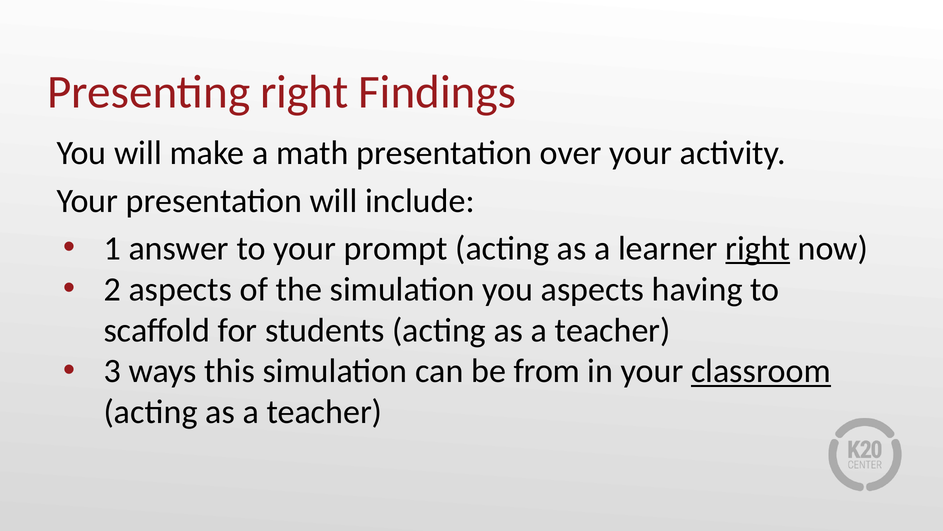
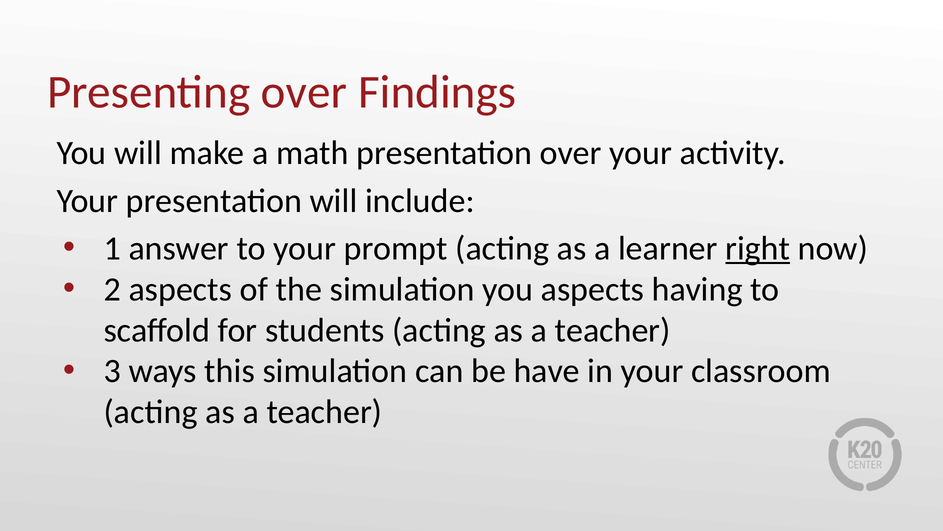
Presenting right: right -> over
from: from -> have
classroom underline: present -> none
